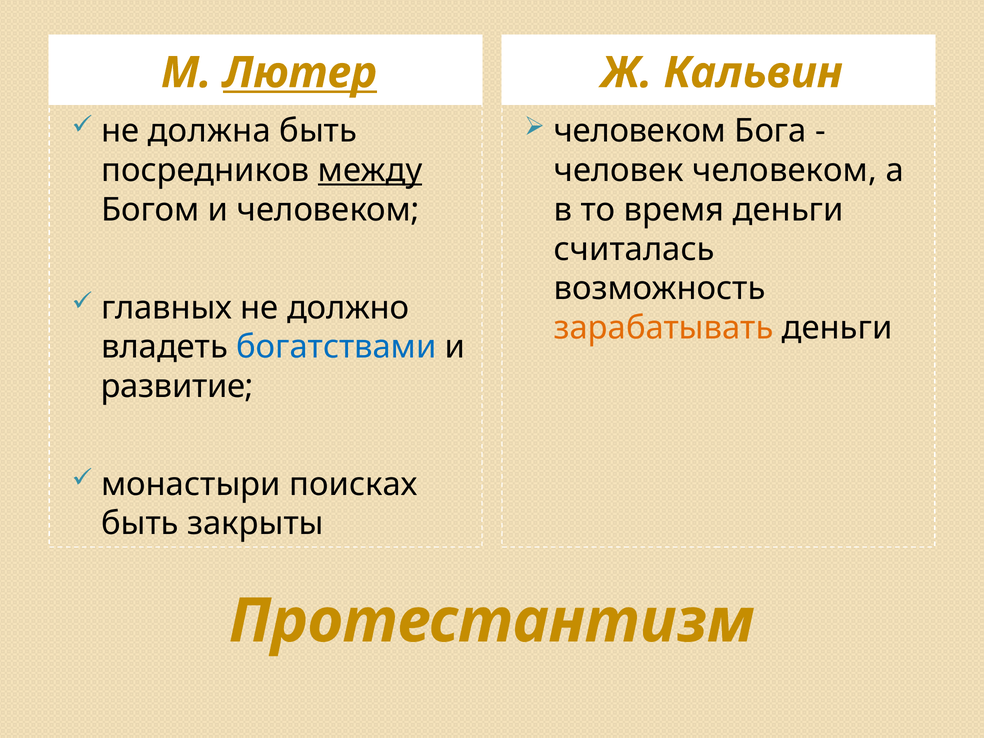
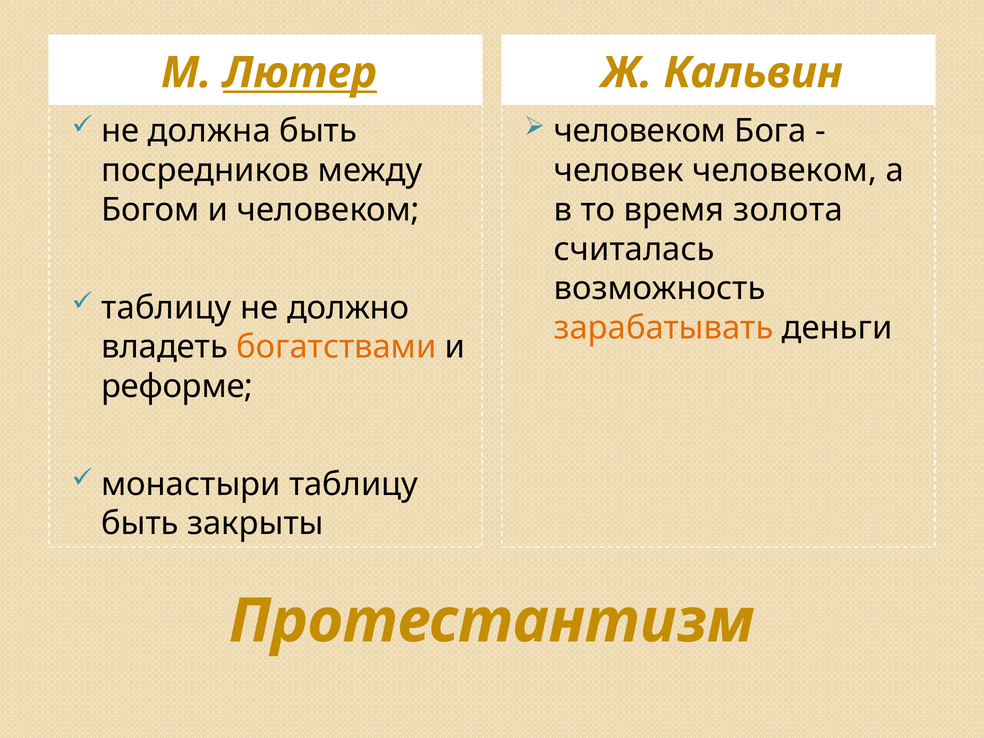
между underline: present -> none
время деньги: деньги -> золота
главных at (167, 308): главных -> таблицу
богатствами colour: blue -> orange
развитие: развитие -> реформе
монастыри поисках: поисках -> таблицу
